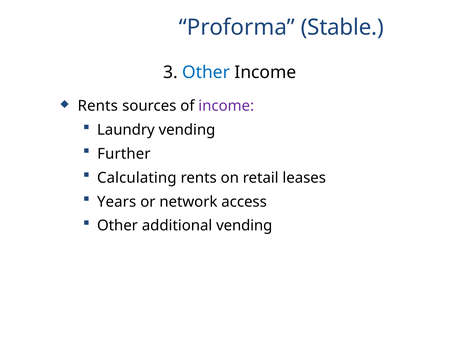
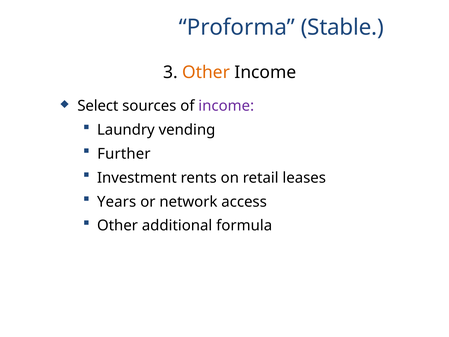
Other at (206, 72) colour: blue -> orange
Rents at (98, 106): Rents -> Select
Calculating: Calculating -> Investment
additional vending: vending -> formula
